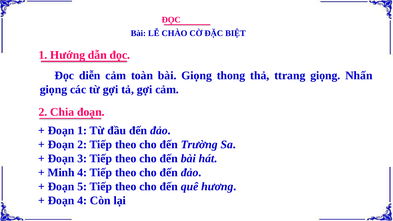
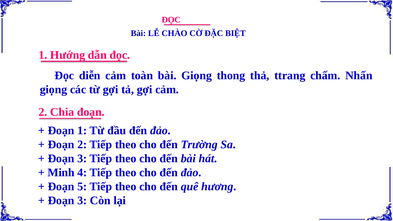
ttrang giọng: giọng -> chấm
4 at (82, 200): 4 -> 3
